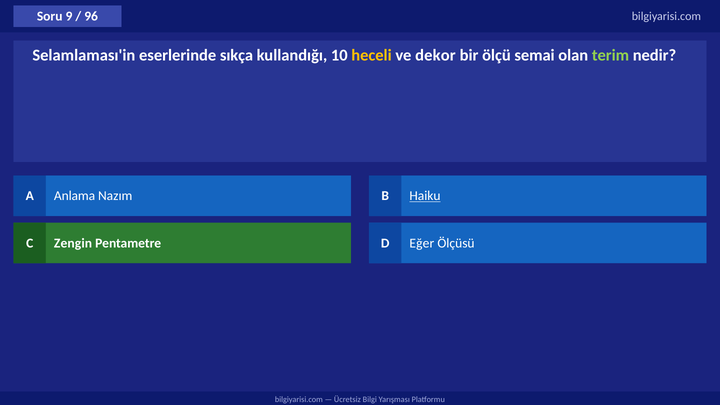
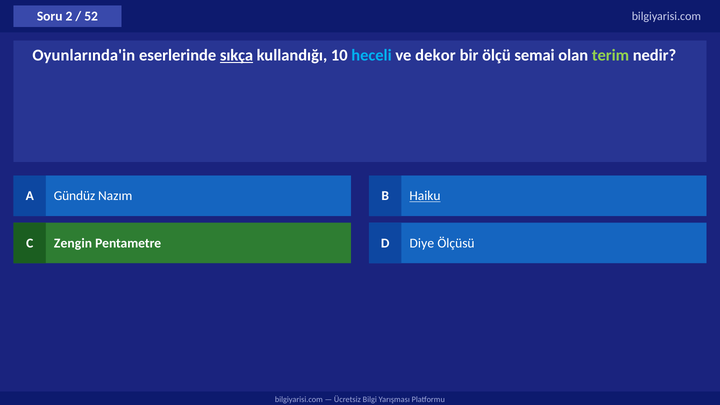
9: 9 -> 2
96: 96 -> 52
Selamlaması'in: Selamlaması'in -> Oyunlarında'in
sıkça underline: none -> present
heceli colour: yellow -> light blue
Anlama: Anlama -> Gündüz
Eğer: Eğer -> Diye
